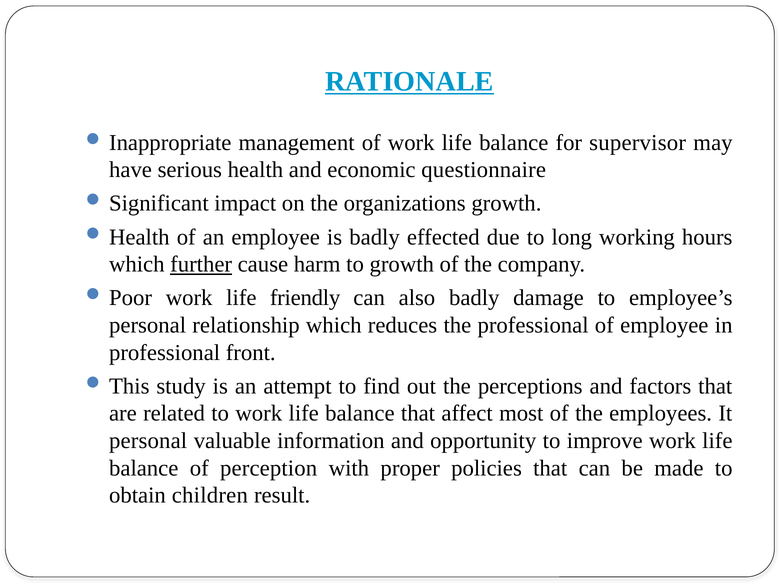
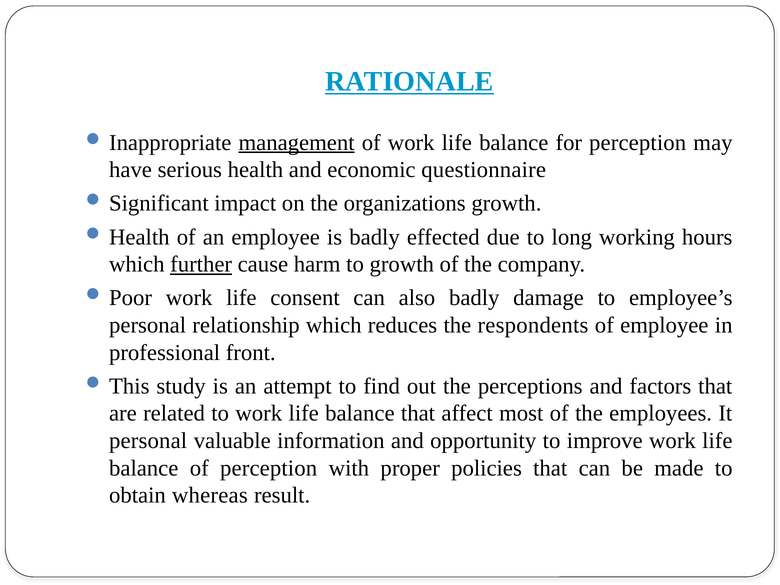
management underline: none -> present
for supervisor: supervisor -> perception
friendly: friendly -> consent
the professional: professional -> respondents
children: children -> whereas
